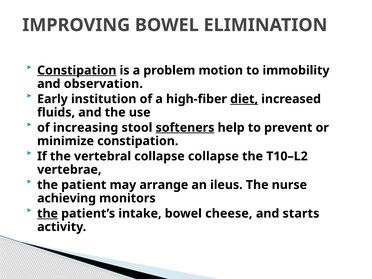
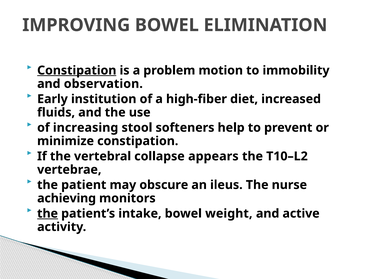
diet underline: present -> none
softeners underline: present -> none
collapse collapse: collapse -> appears
arrange: arrange -> obscure
cheese: cheese -> weight
starts: starts -> active
